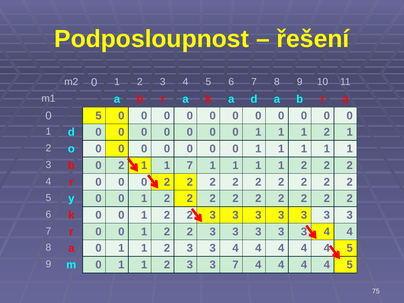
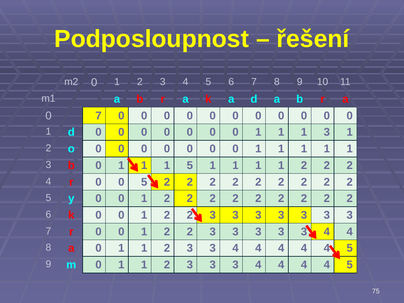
0 5: 5 -> 7
2 at (327, 132): 2 -> 3
b 0 2: 2 -> 1
1 7: 7 -> 5
r 0 0 0: 0 -> 5
7 at (236, 265): 7 -> 3
